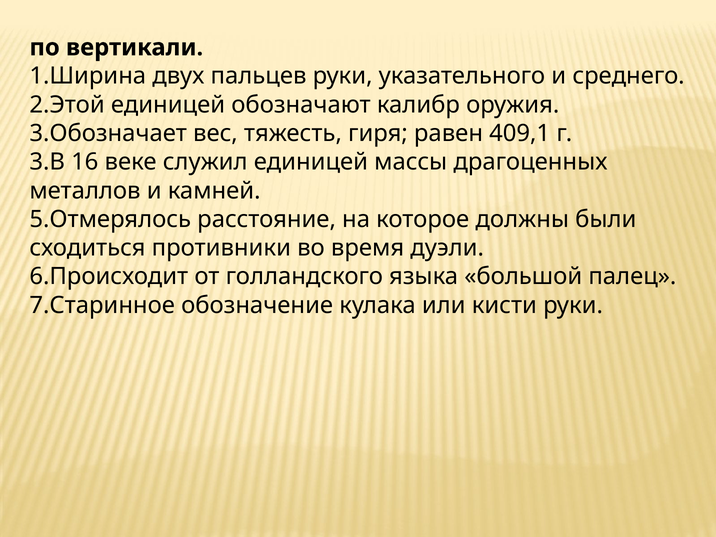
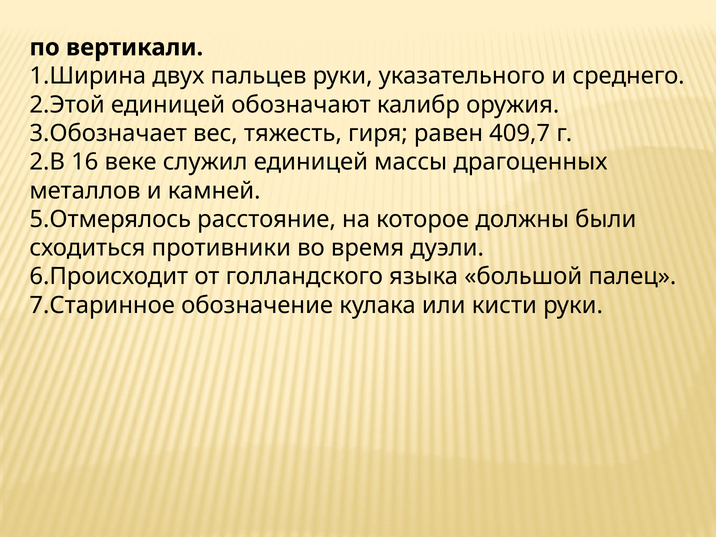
409,1: 409,1 -> 409,7
3.В: 3.В -> 2.В
